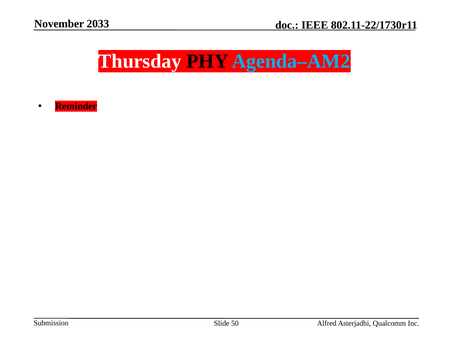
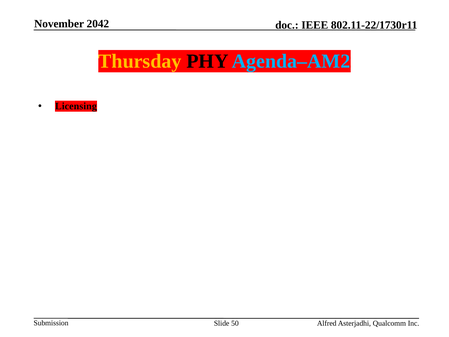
2033: 2033 -> 2042
Thursday colour: white -> yellow
Reminder: Reminder -> Licensing
